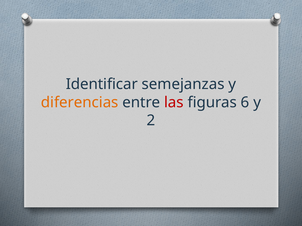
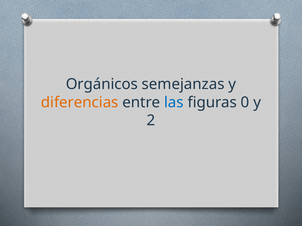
Identificar: Identificar -> Orgánicos
las colour: red -> blue
6: 6 -> 0
